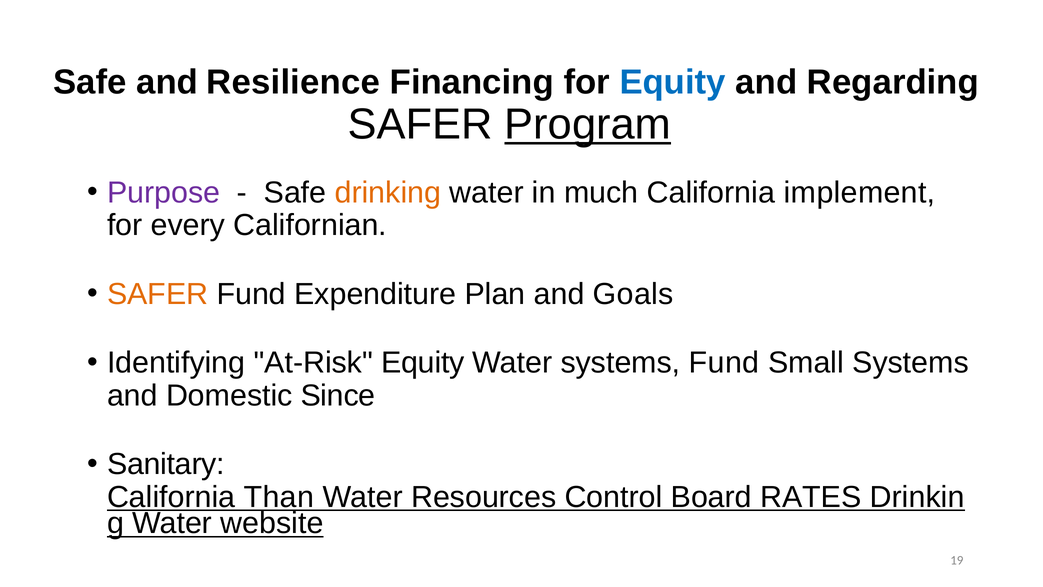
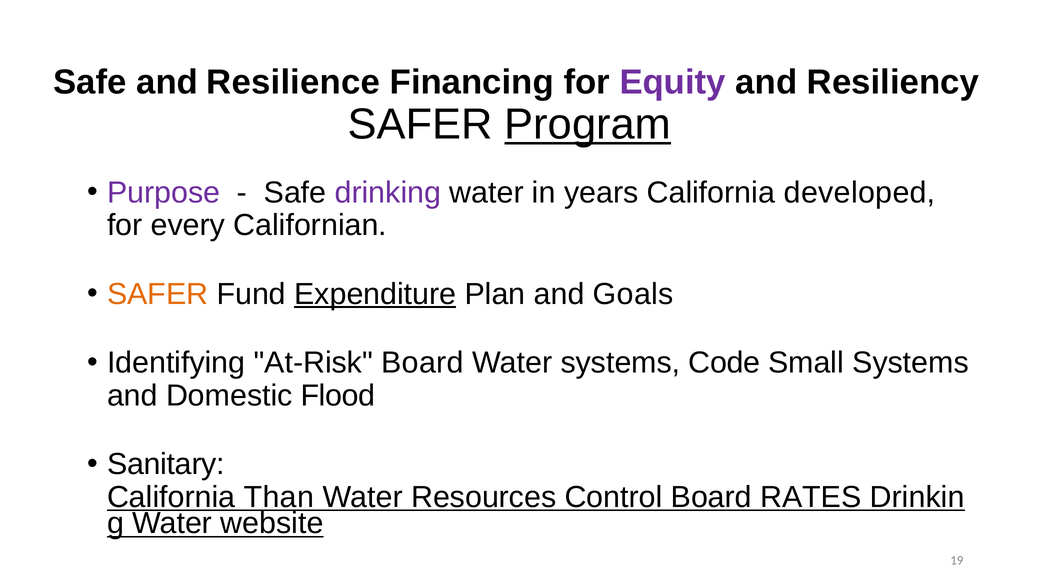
Equity at (673, 82) colour: blue -> purple
Regarding: Regarding -> Resiliency
drinking colour: orange -> purple
much: much -> years
implement: implement -> developed
Expenditure underline: none -> present
At-Risk Equity: Equity -> Board
systems Fund: Fund -> Code
Since: Since -> Flood
